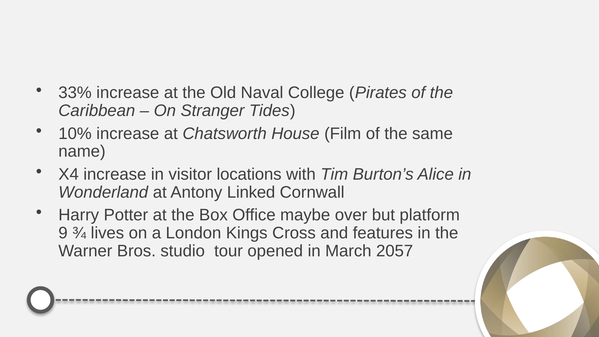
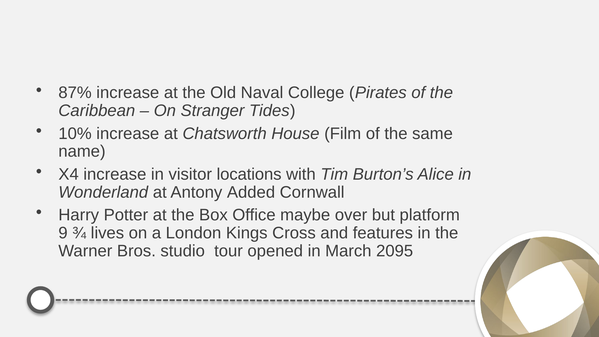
33%: 33% -> 87%
Linked: Linked -> Added
2057: 2057 -> 2095
